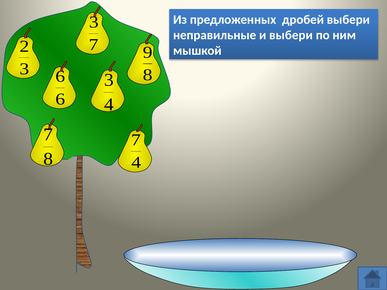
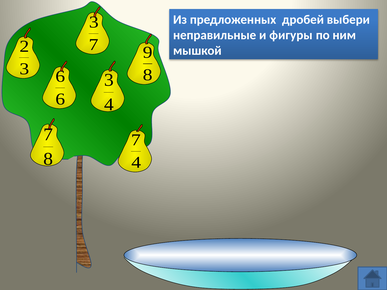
и выбери: выбери -> фигуры
